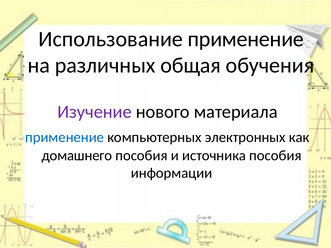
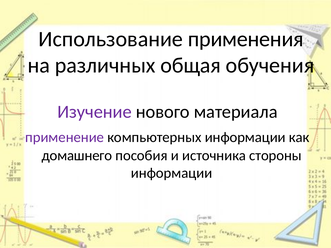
Использование применение: применение -> применения
применение at (65, 137) colour: blue -> purple
компьютерных электронных: электронных -> информации
источника пособия: пособия -> стороны
